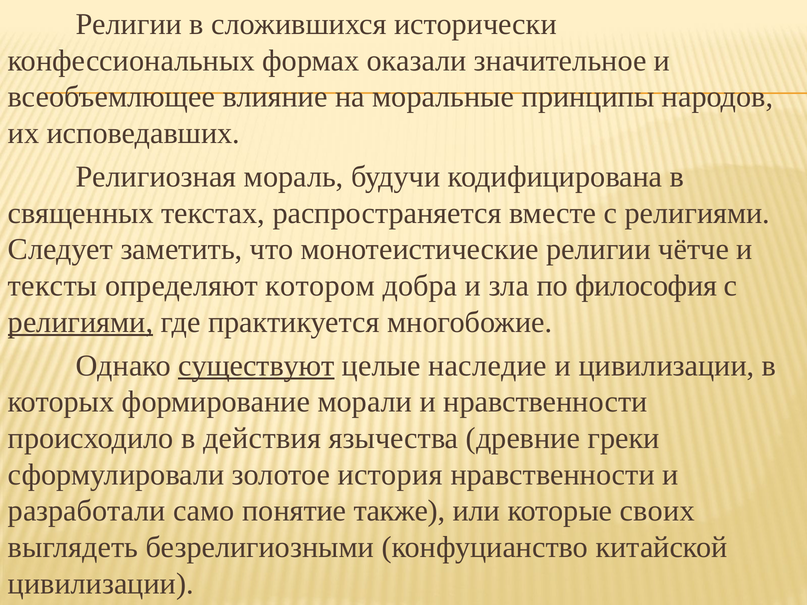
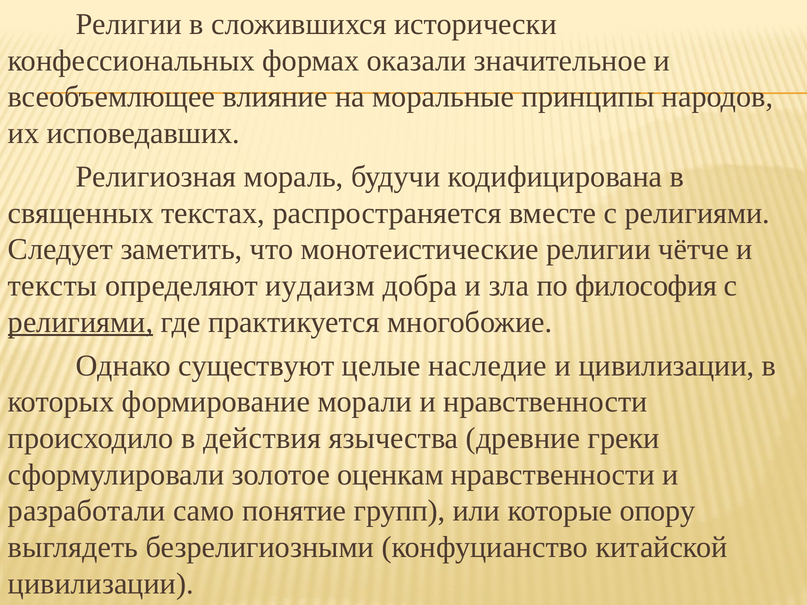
котором: котором -> иудаизм
существуют underline: present -> none
история: история -> оценкам
также: также -> групп
своих: своих -> опору
